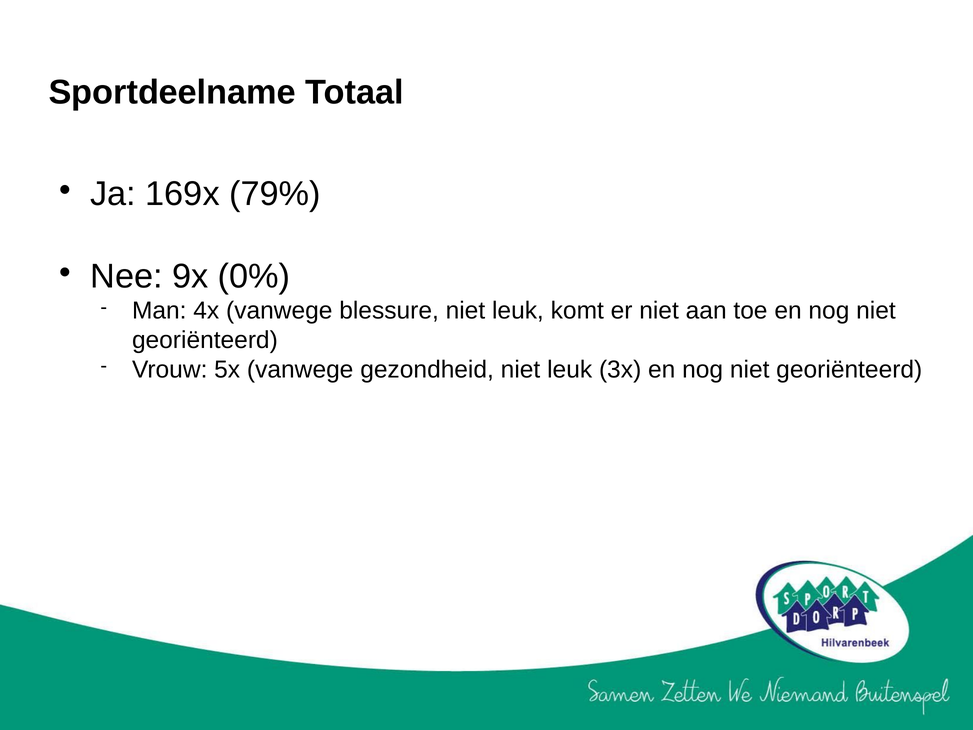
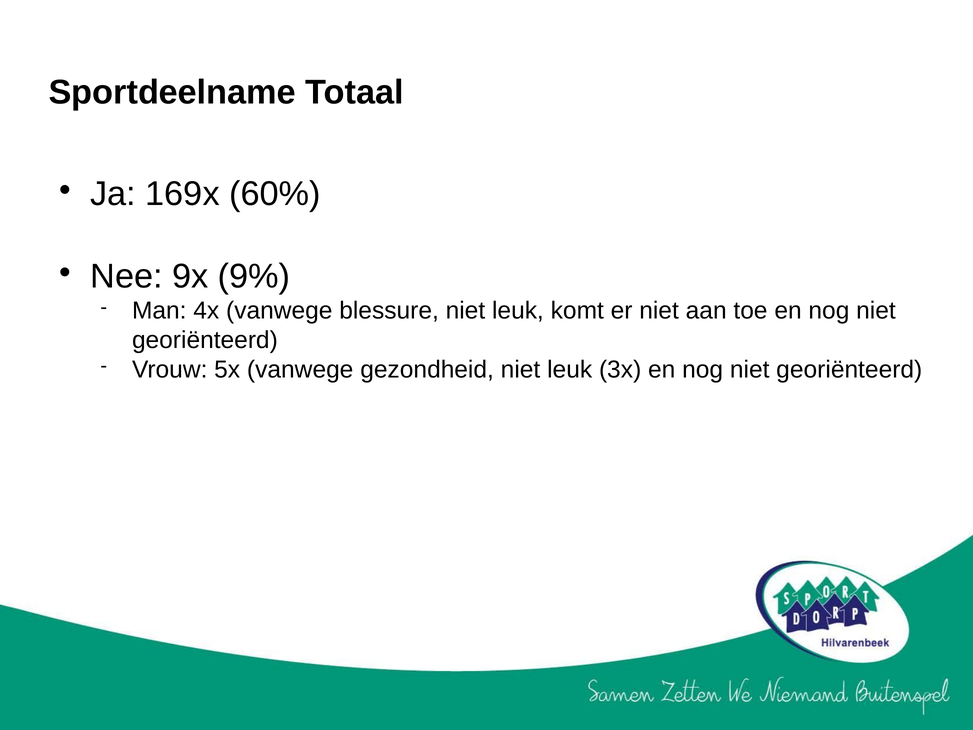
79%: 79% -> 60%
0%: 0% -> 9%
